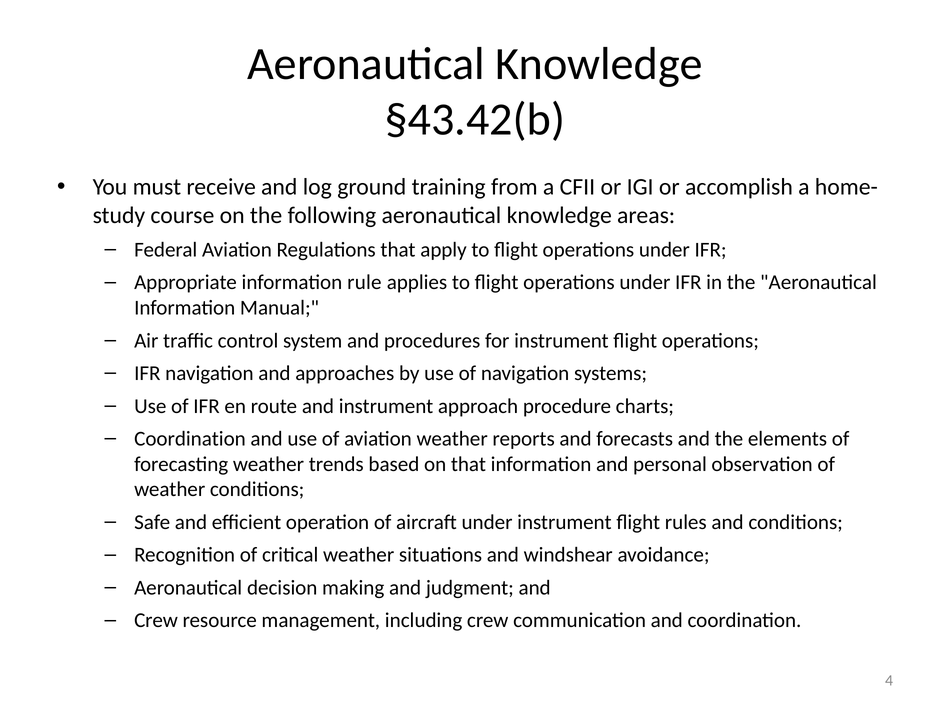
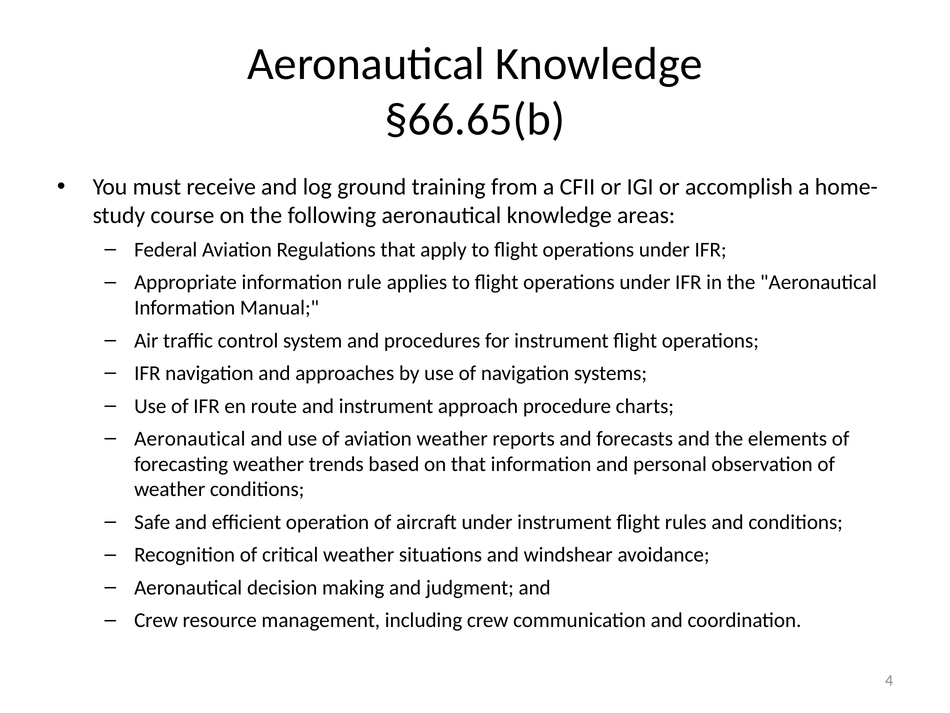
§43.42(b: §43.42(b -> §66.65(b
Coordination at (190, 438): Coordination -> Aeronautical
